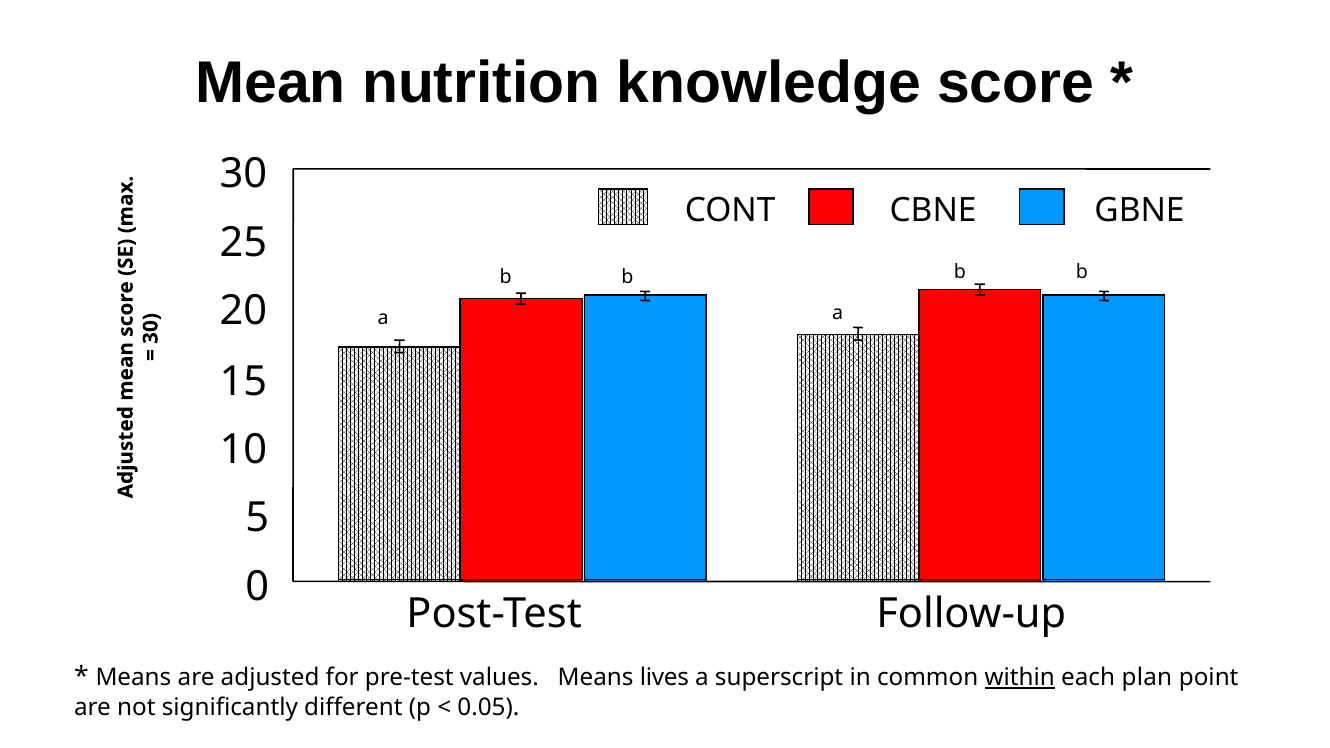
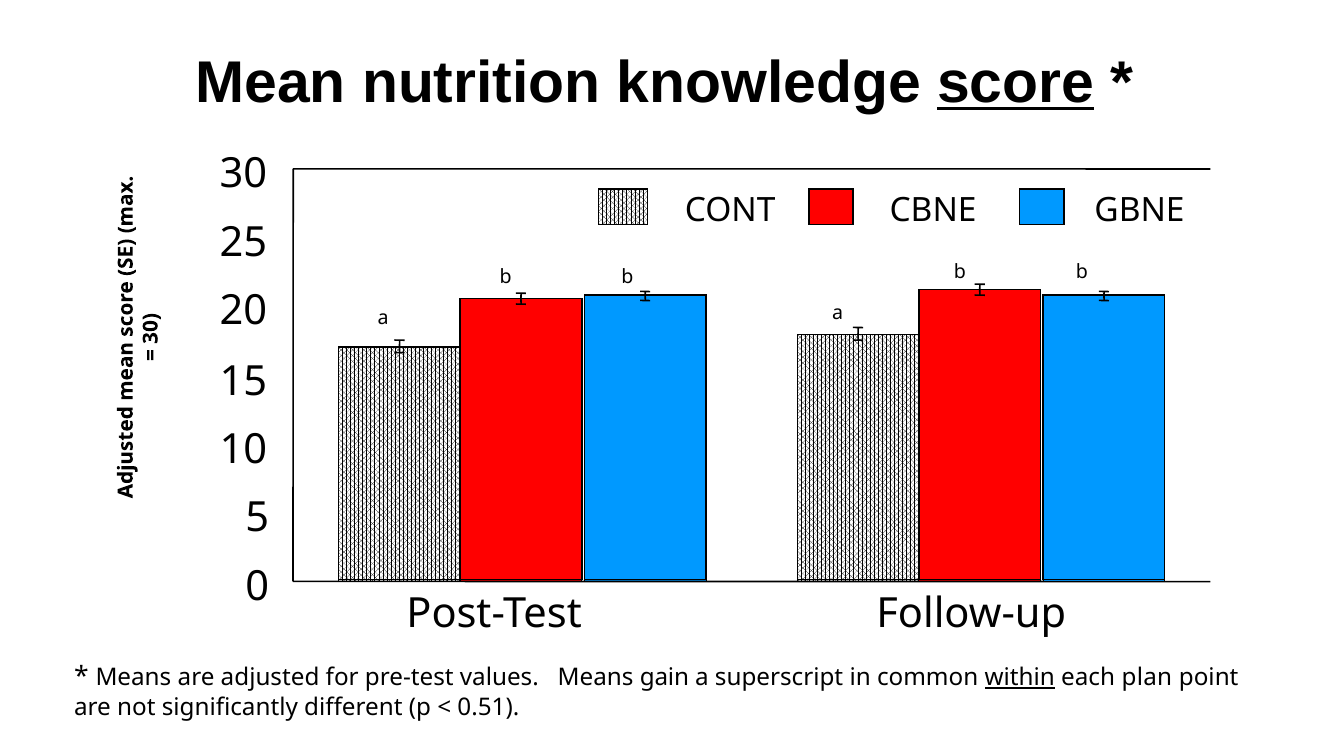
score underline: none -> present
lives: lives -> gain
0.05: 0.05 -> 0.51
